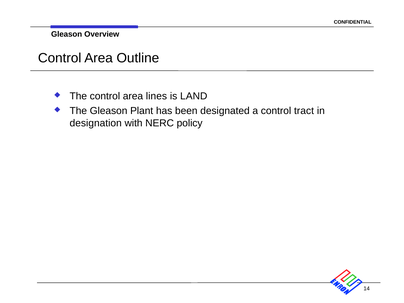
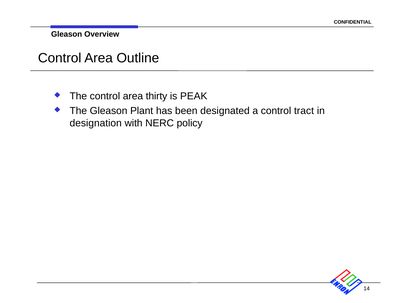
lines: lines -> thirty
LAND: LAND -> PEAK
